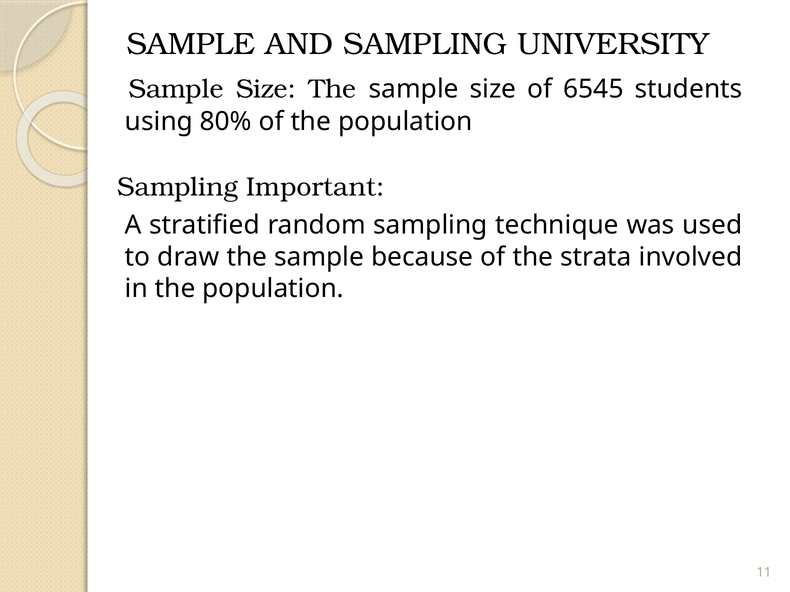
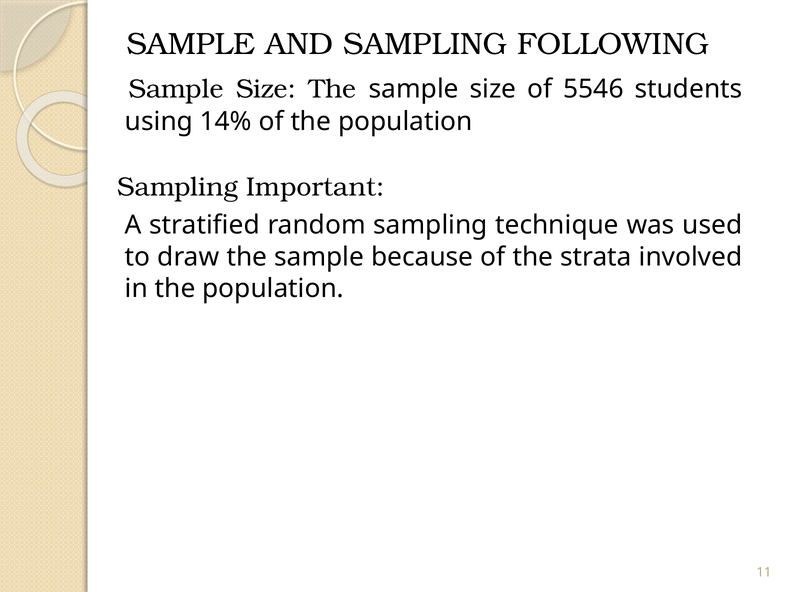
UNIVERSITY: UNIVERSITY -> FOLLOWING
6545: 6545 -> 5546
80%: 80% -> 14%
